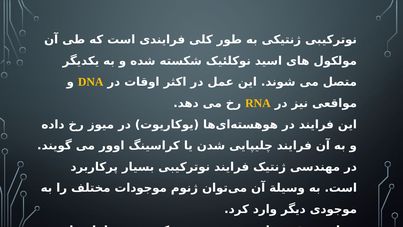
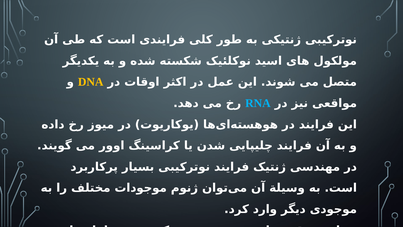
RNA colour: yellow -> light blue
